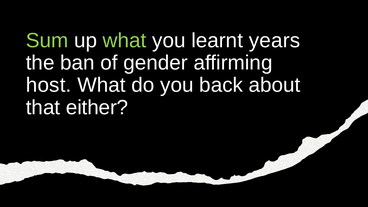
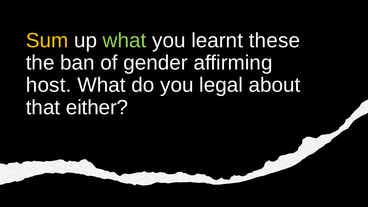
Sum colour: light green -> yellow
years: years -> these
back: back -> legal
